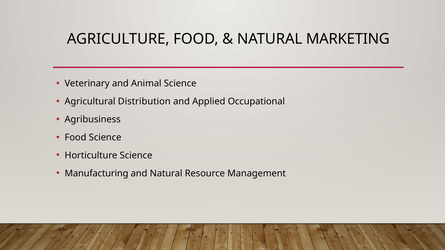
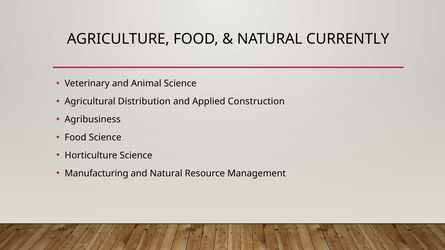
MARKETING: MARKETING -> CURRENTLY
Occupational: Occupational -> Construction
